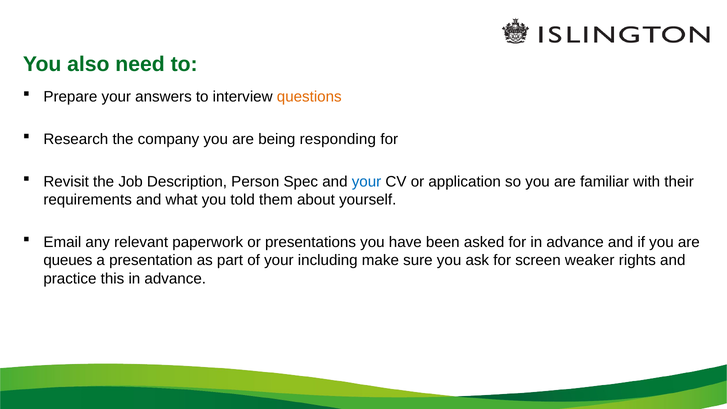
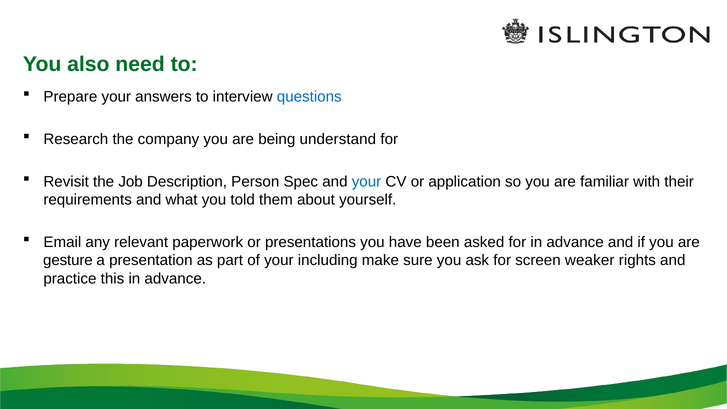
questions colour: orange -> blue
responding: responding -> understand
queues: queues -> gesture
